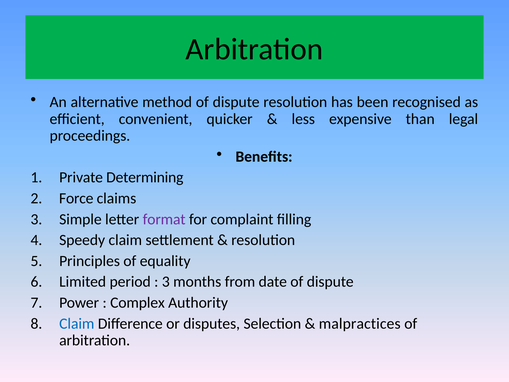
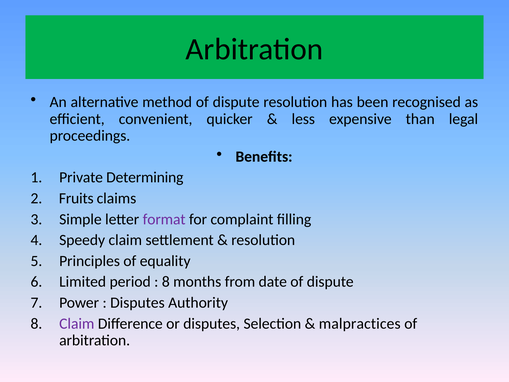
Force: Force -> Fruits
3 at (166, 282): 3 -> 8
Complex at (137, 303): Complex -> Disputes
Claim at (77, 323) colour: blue -> purple
